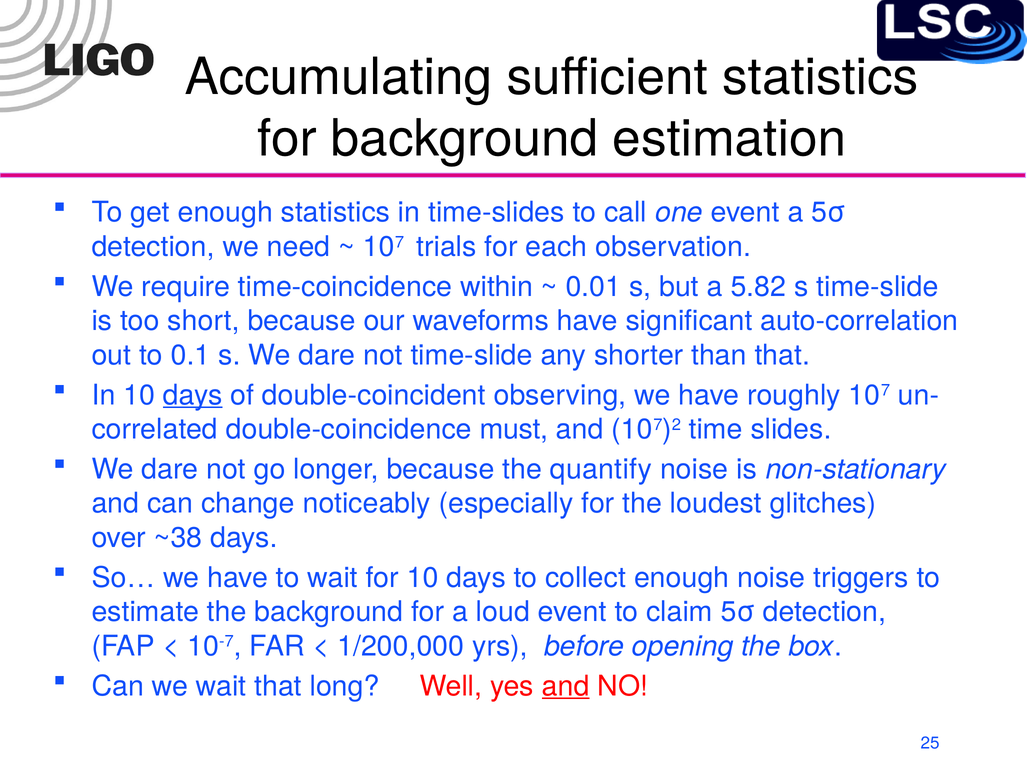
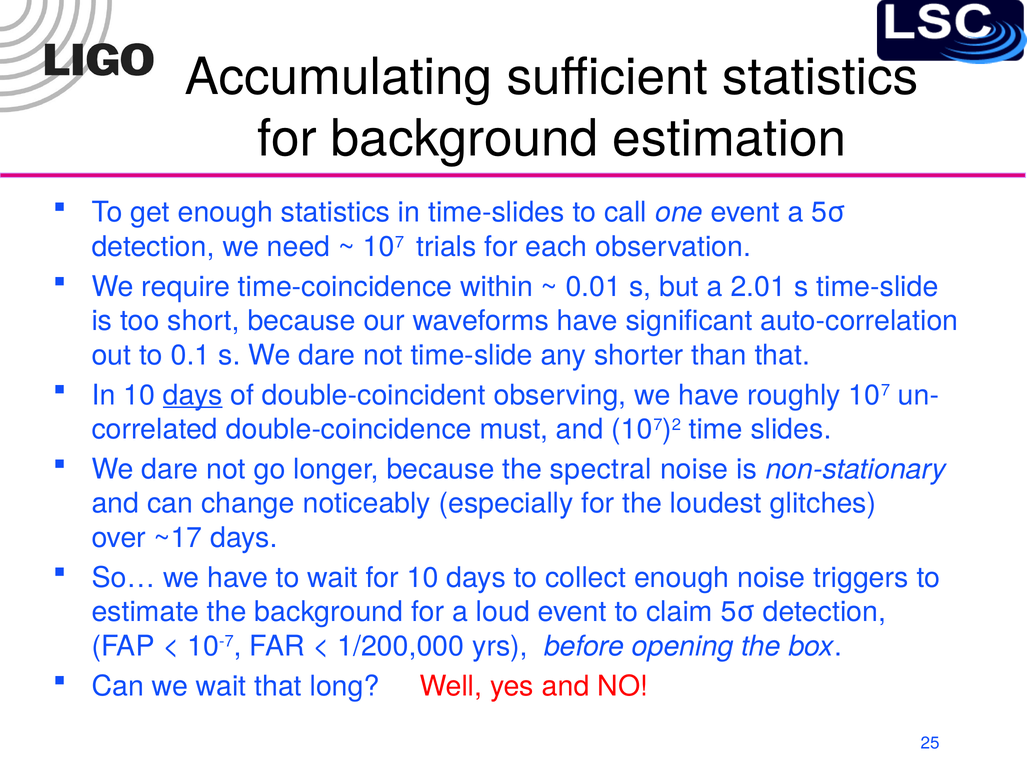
5.82: 5.82 -> 2.01
quantify: quantify -> spectral
~38: ~38 -> ~17
and at (566, 686) underline: present -> none
